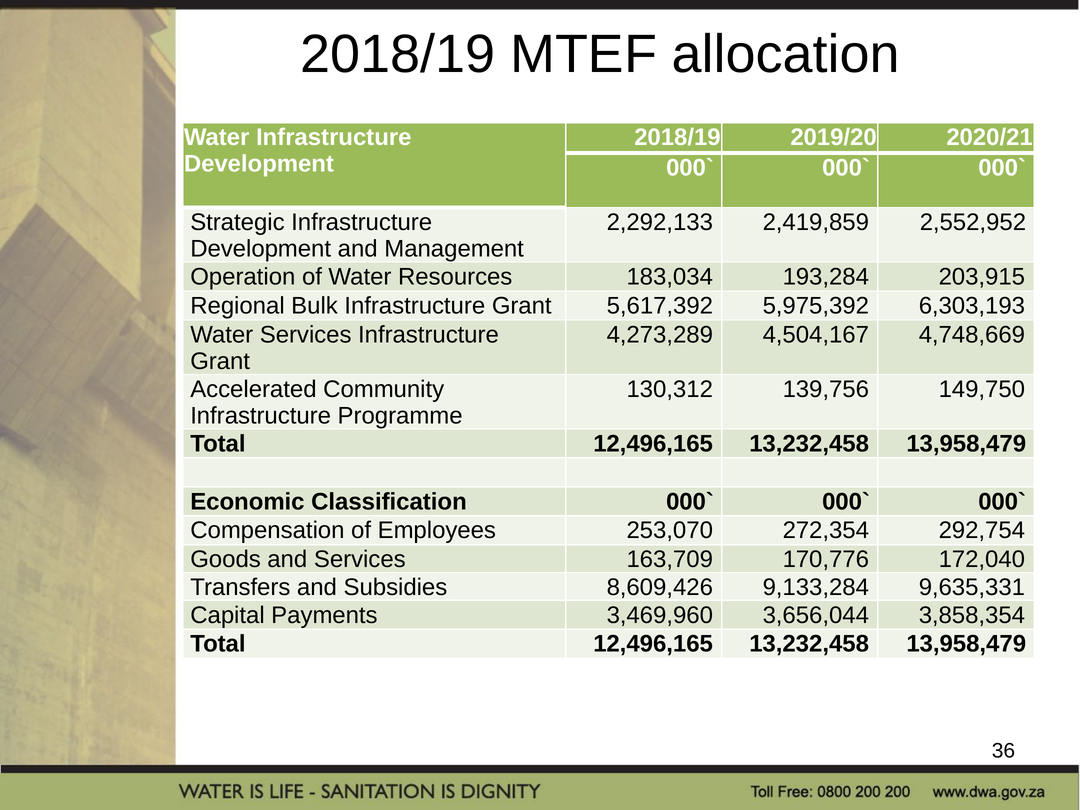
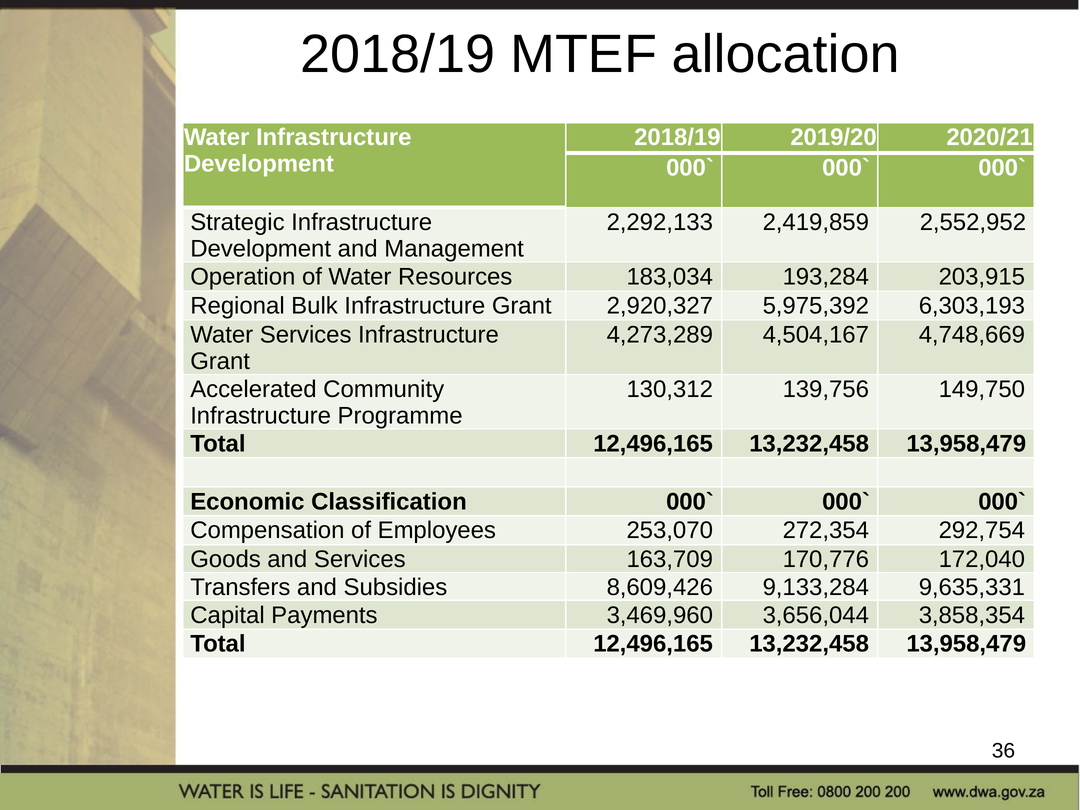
5,617,392: 5,617,392 -> 2,920,327
